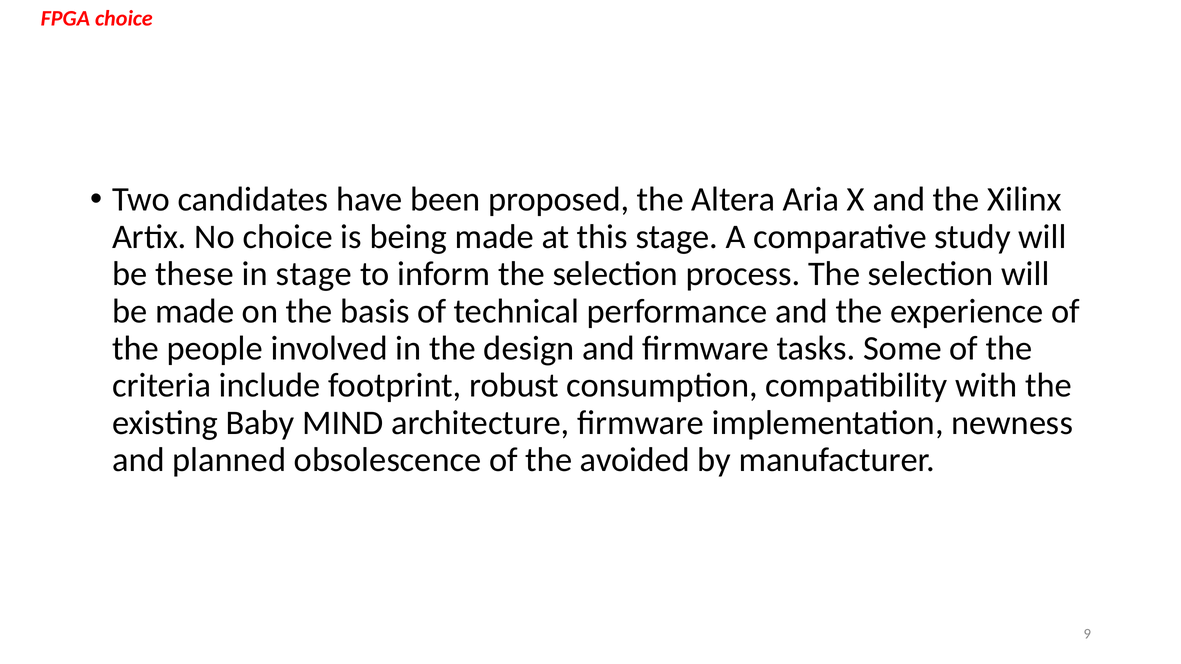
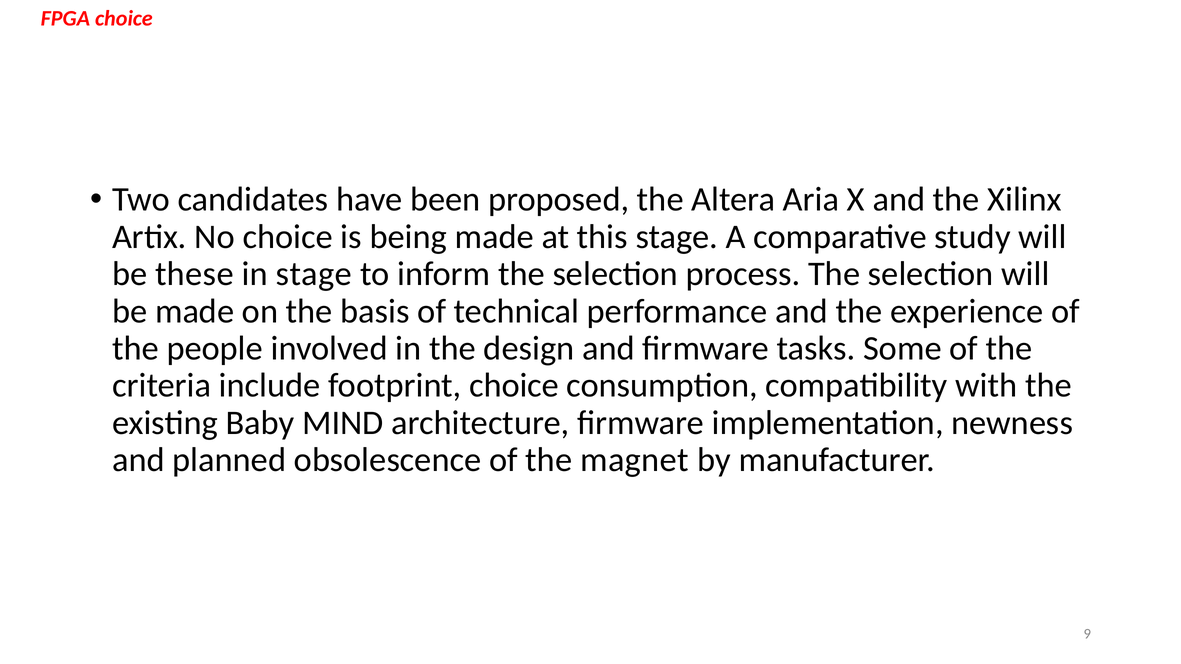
footprint robust: robust -> choice
avoided: avoided -> magnet
